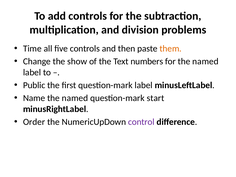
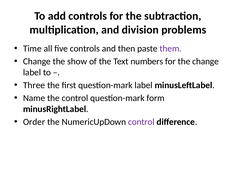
them colour: orange -> purple
for the named: named -> change
Public: Public -> Three
Name the named: named -> control
start: start -> form
